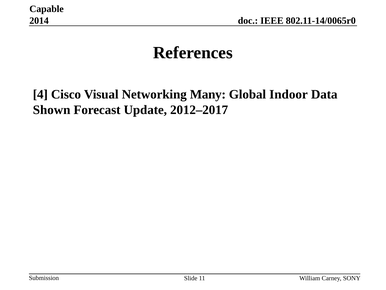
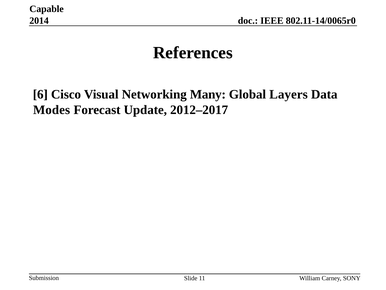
4: 4 -> 6
Indoor: Indoor -> Layers
Shown: Shown -> Modes
